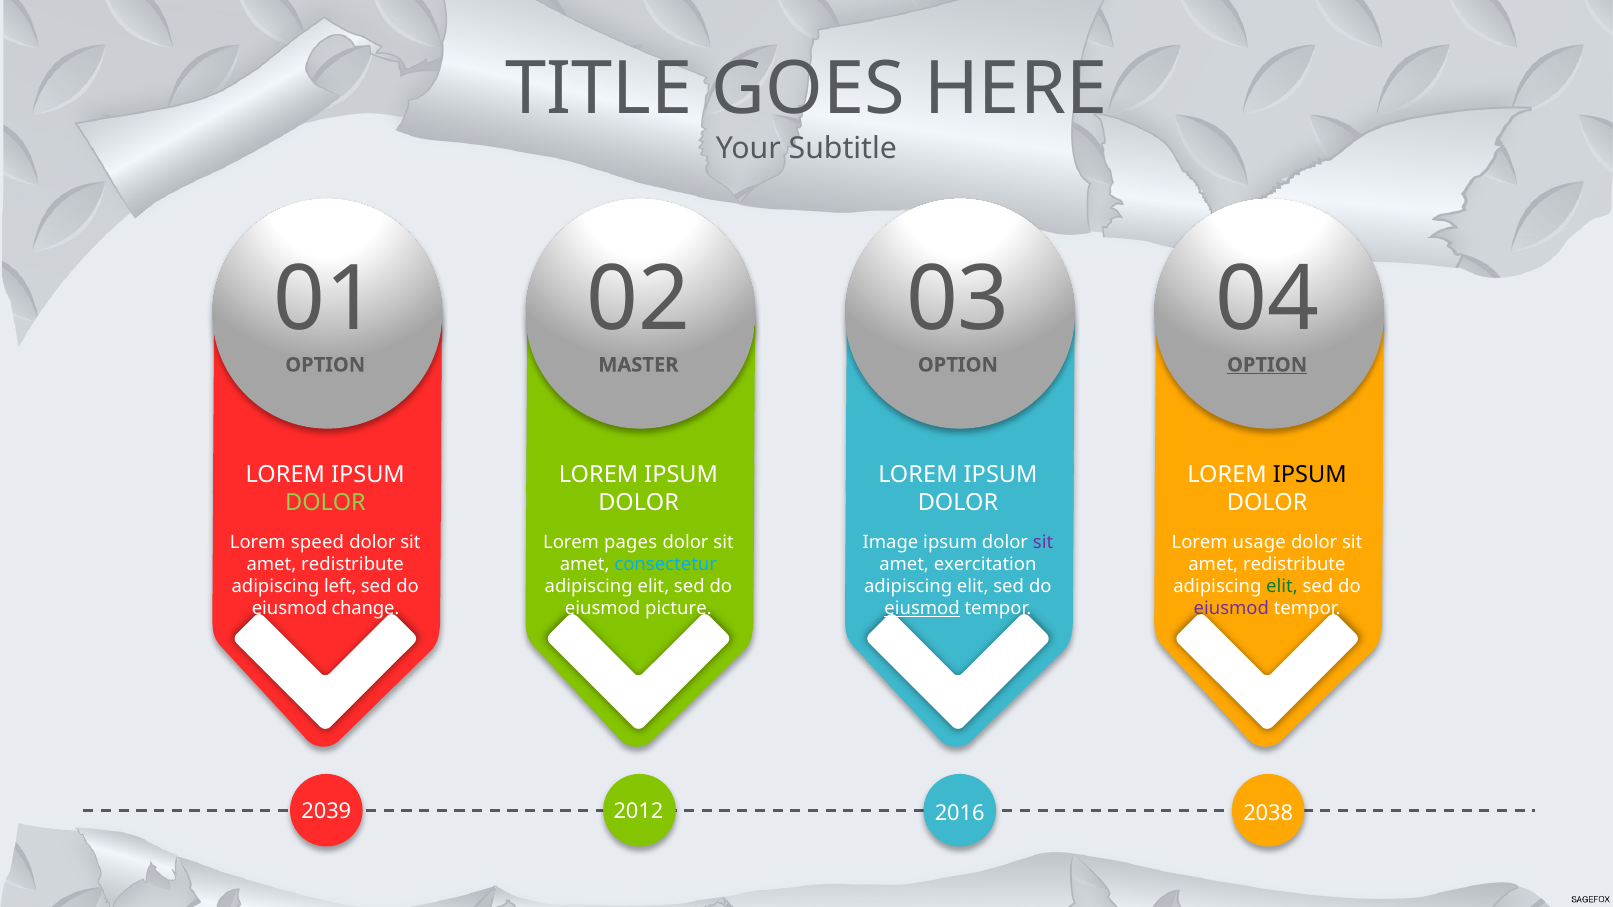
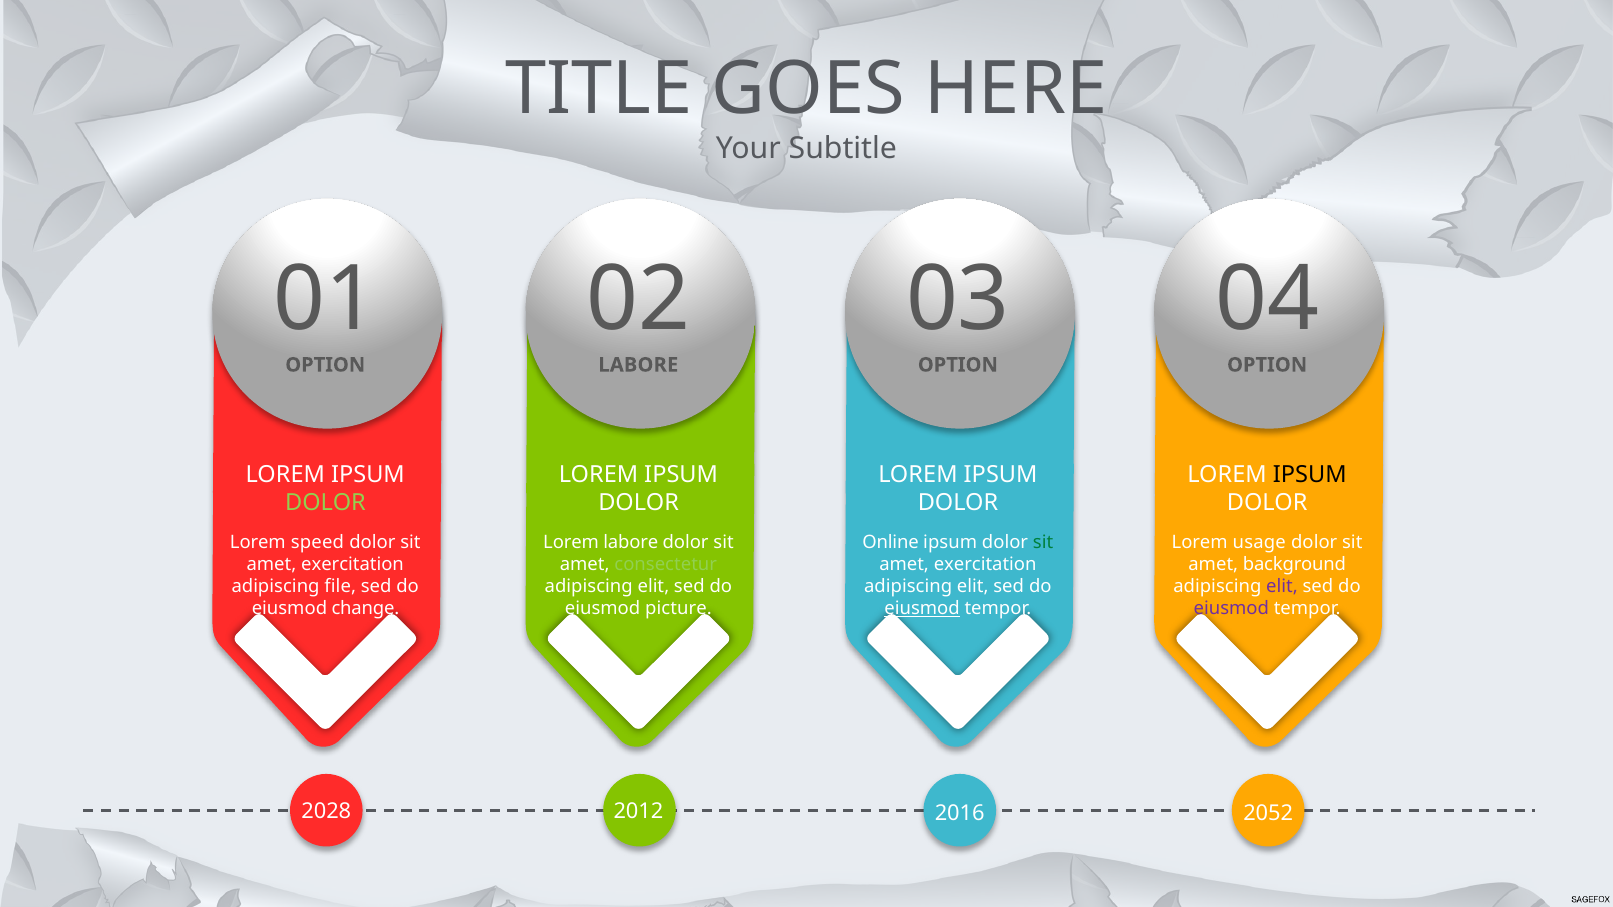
MASTER at (638, 365): MASTER -> LABORE
OPTION at (1267, 365) underline: present -> none
Lorem pages: pages -> labore
Image: Image -> Online
sit at (1043, 542) colour: purple -> green
redistribute at (352, 564): redistribute -> exercitation
consectetur colour: light blue -> light green
redistribute at (1294, 564): redistribute -> background
left: left -> file
elit at (1282, 587) colour: green -> purple
2039: 2039 -> 2028
2038: 2038 -> 2052
